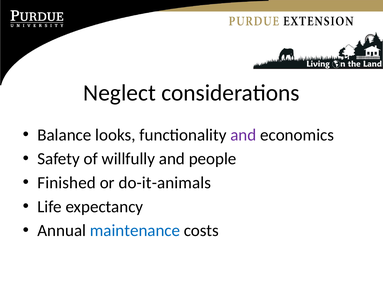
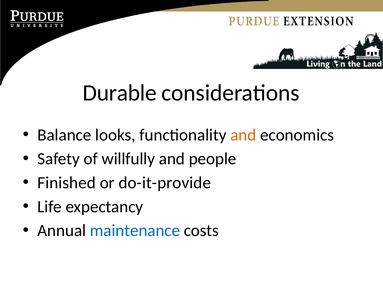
Neglect: Neglect -> Durable
and at (243, 135) colour: purple -> orange
do-it-animals: do-it-animals -> do-it-provide
